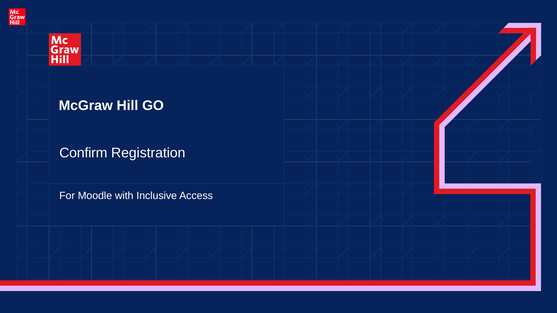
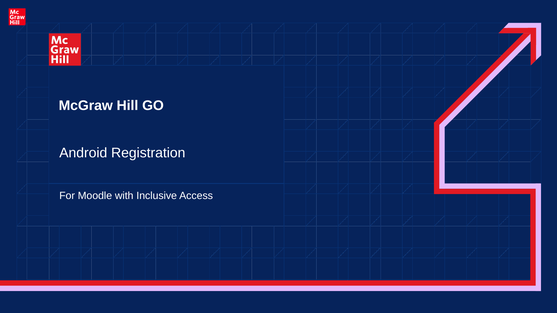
Confirm: Confirm -> Android
